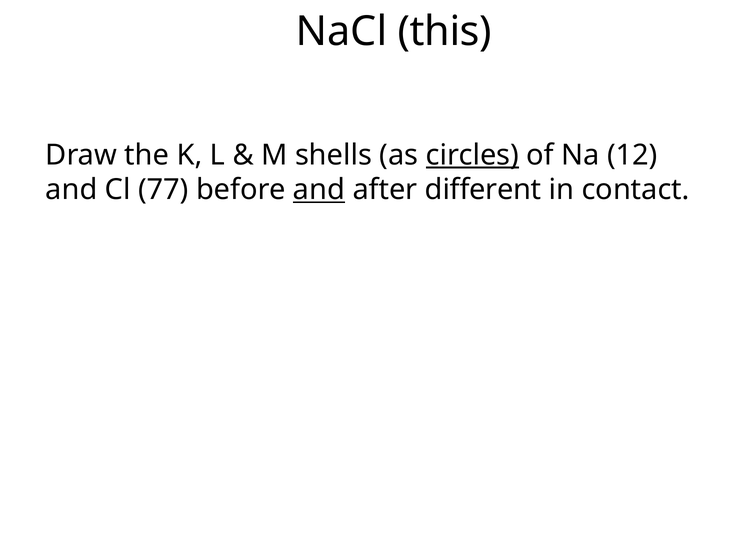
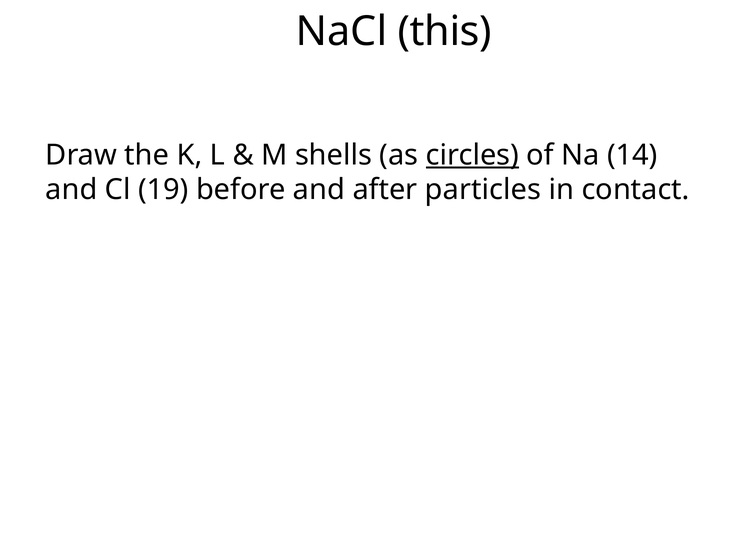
12: 12 -> 14
77: 77 -> 19
and at (319, 190) underline: present -> none
different: different -> particles
